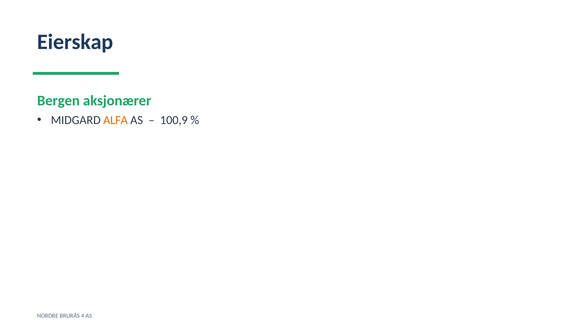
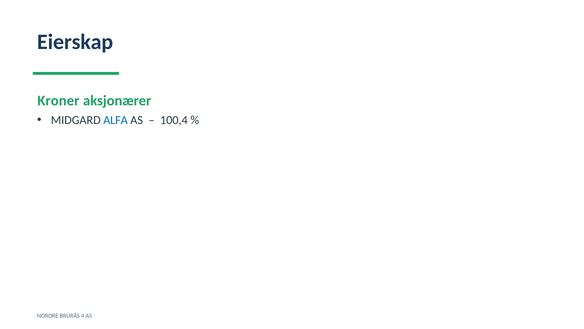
Bergen: Bergen -> Kroner
ALFA colour: orange -> blue
100,9: 100,9 -> 100,4
